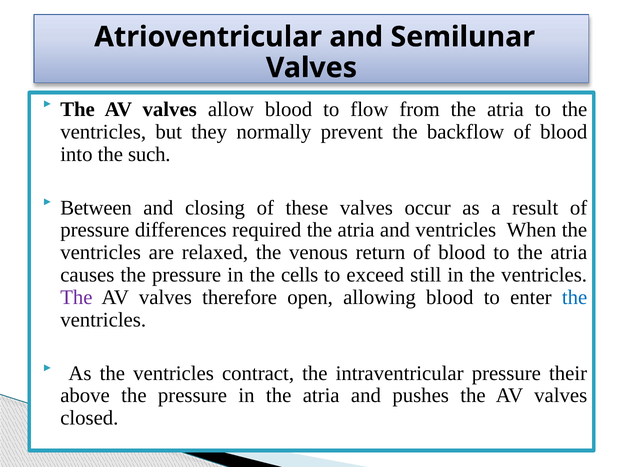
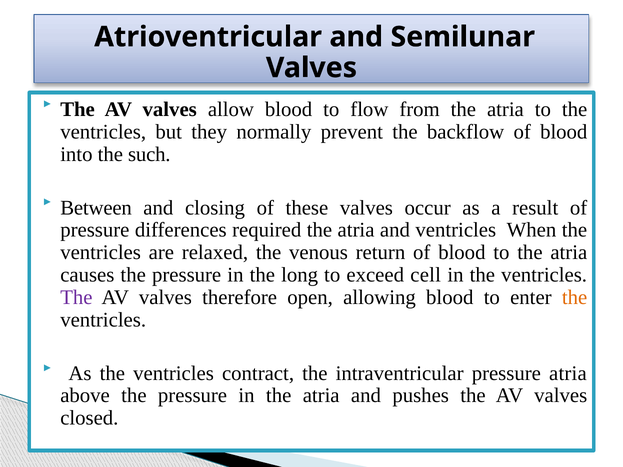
cells: cells -> long
still: still -> cell
the at (575, 297) colour: blue -> orange
pressure their: their -> atria
